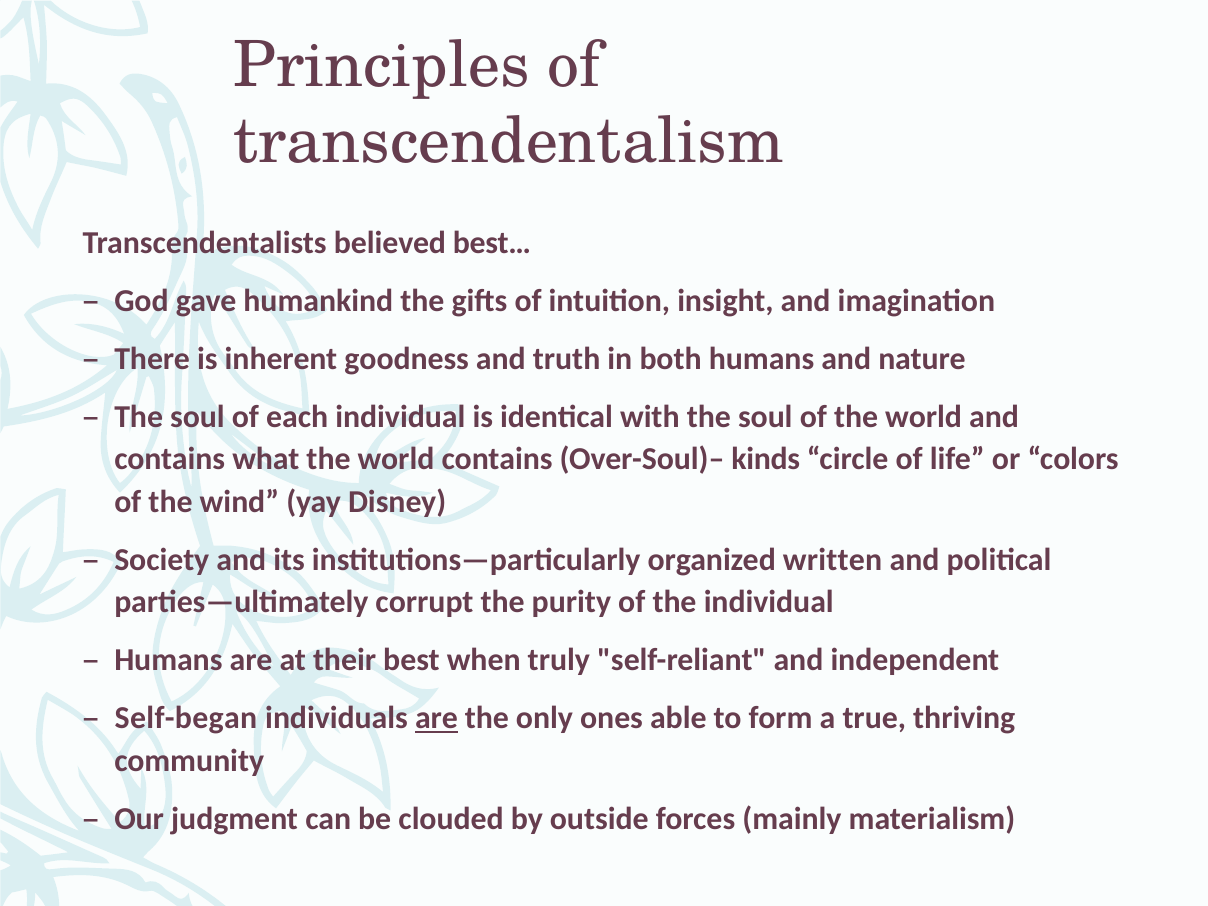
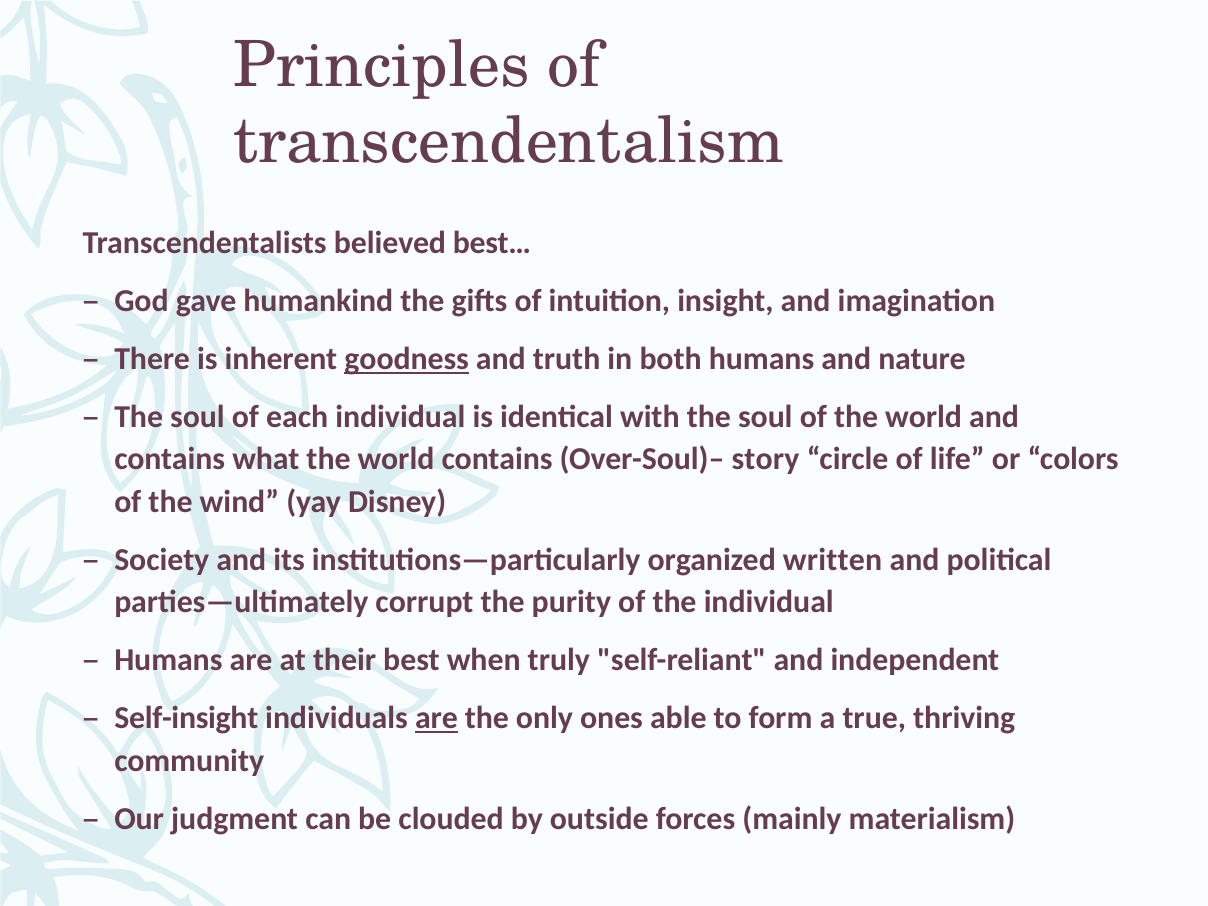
goodness underline: none -> present
kinds: kinds -> story
Self-began: Self-began -> Self-insight
